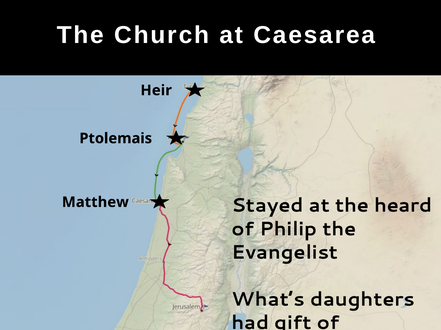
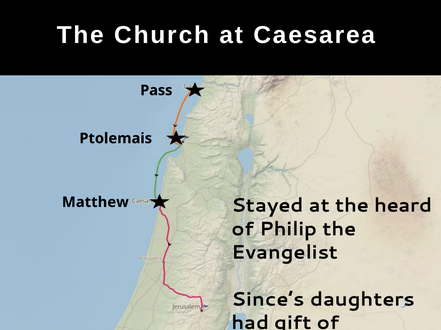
Heir: Heir -> Pass
What’s: What’s -> Since’s
